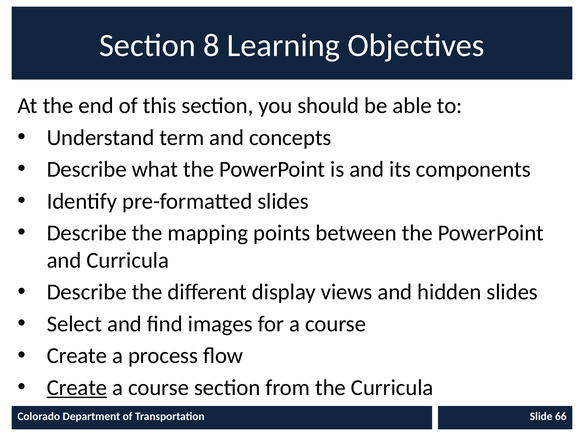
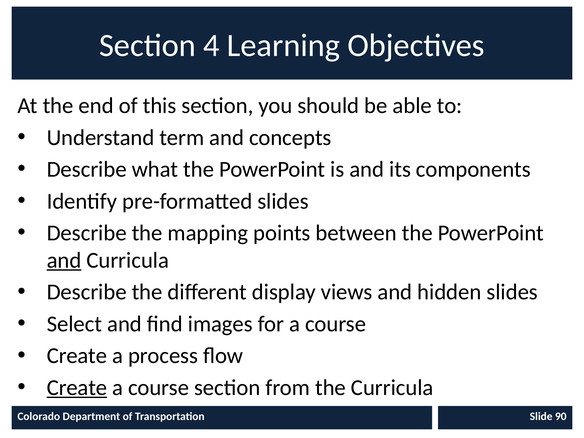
8: 8 -> 4
and at (64, 260) underline: none -> present
66: 66 -> 90
